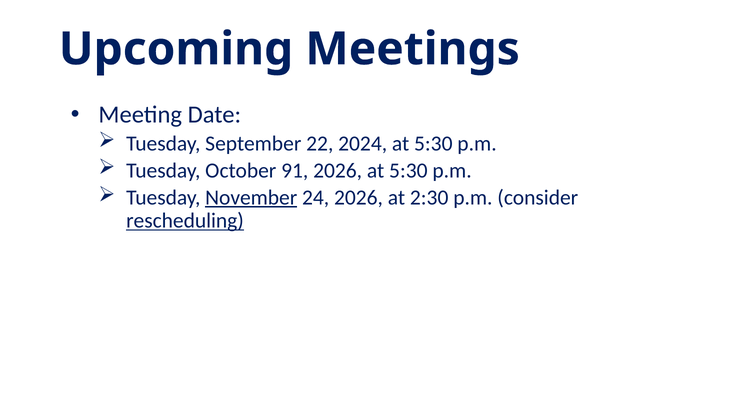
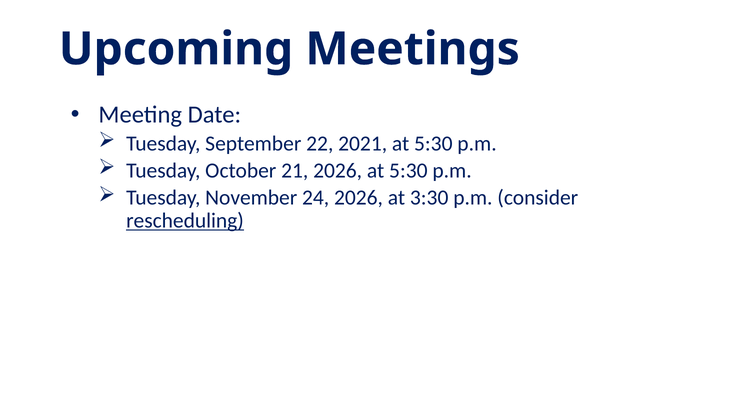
2024: 2024 -> 2021
91: 91 -> 21
November underline: present -> none
2:30: 2:30 -> 3:30
